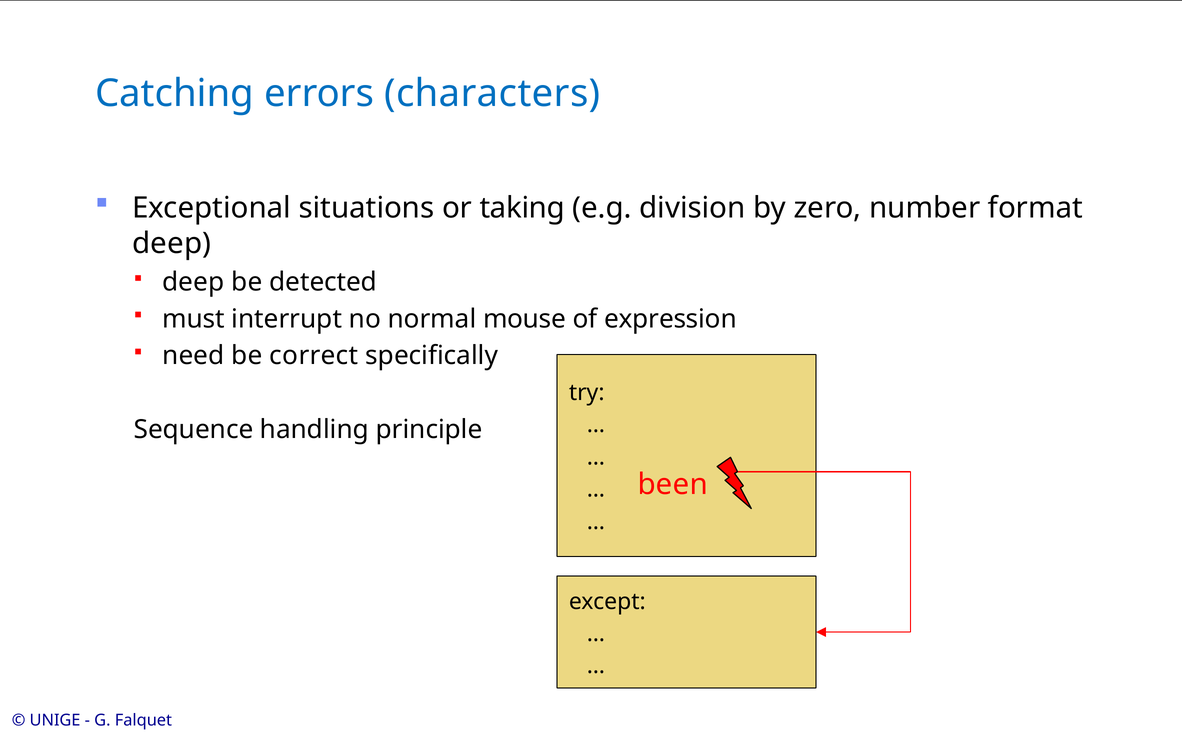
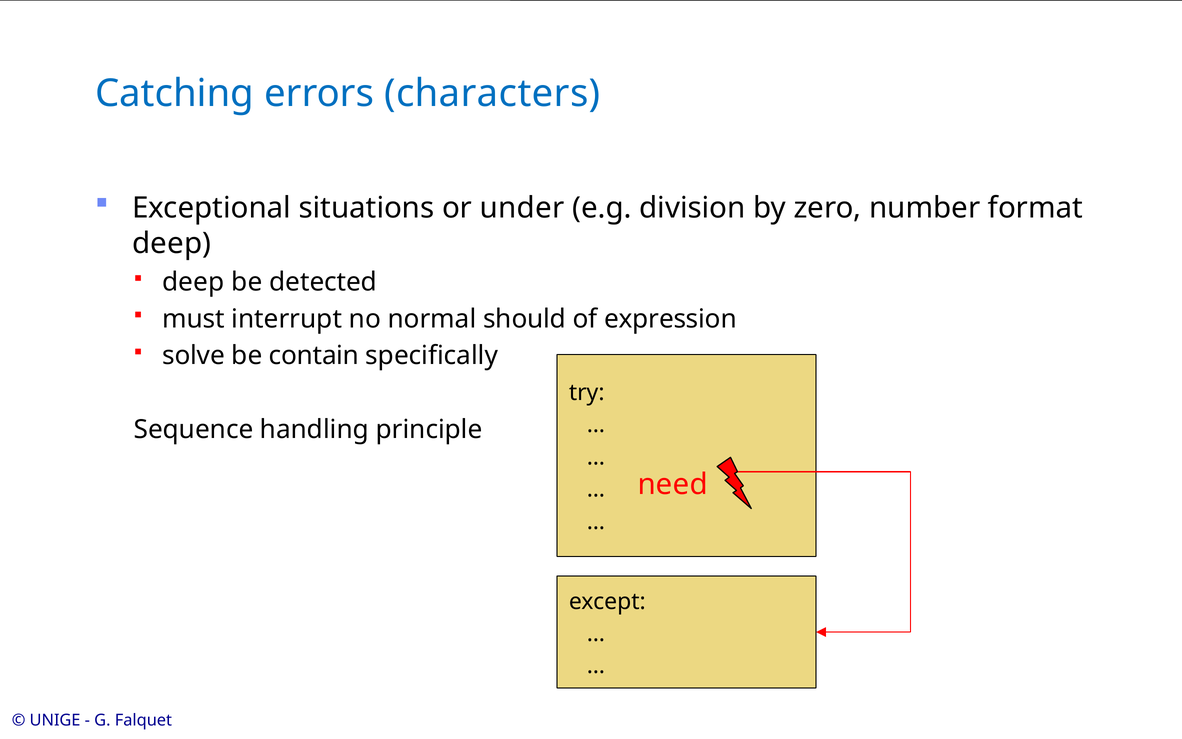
taking: taking -> under
mouse: mouse -> should
need: need -> solve
correct: correct -> contain
been: been -> need
